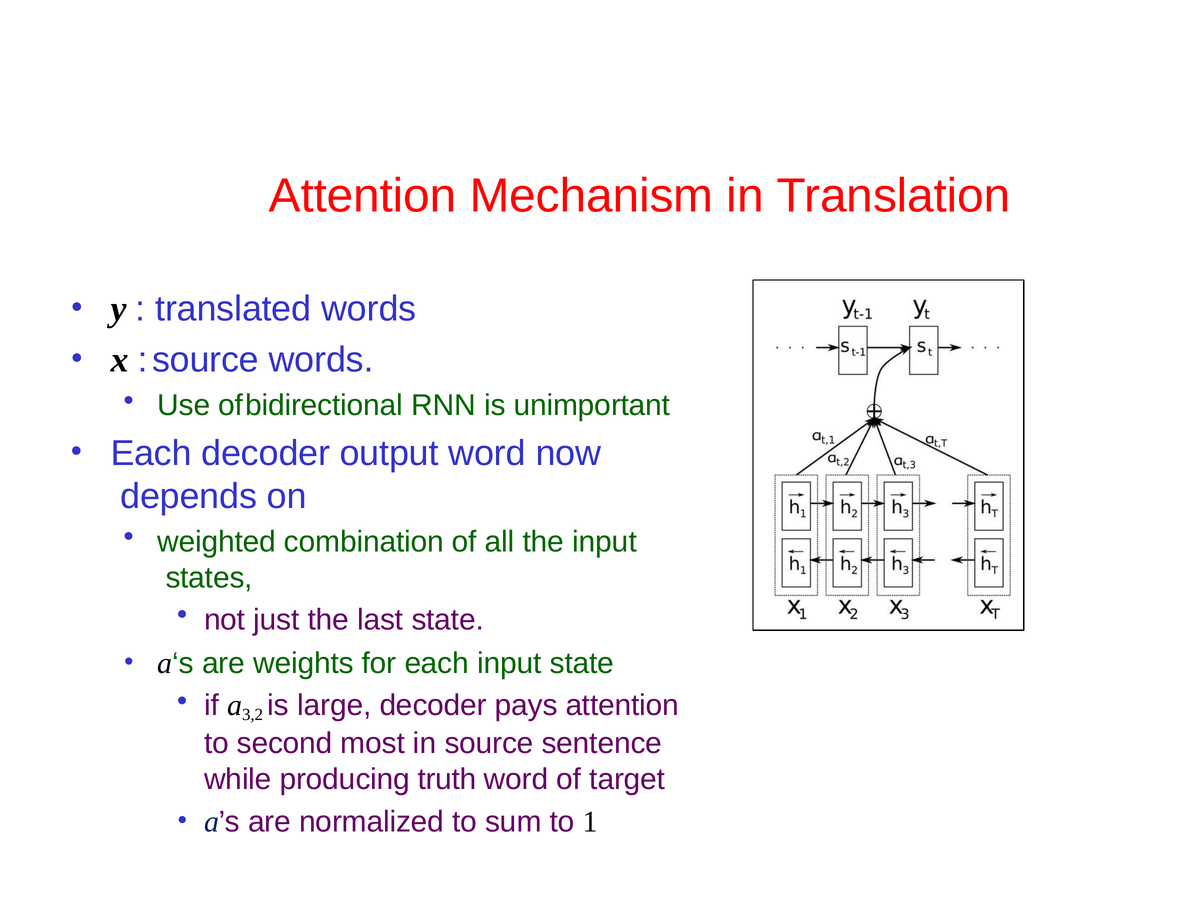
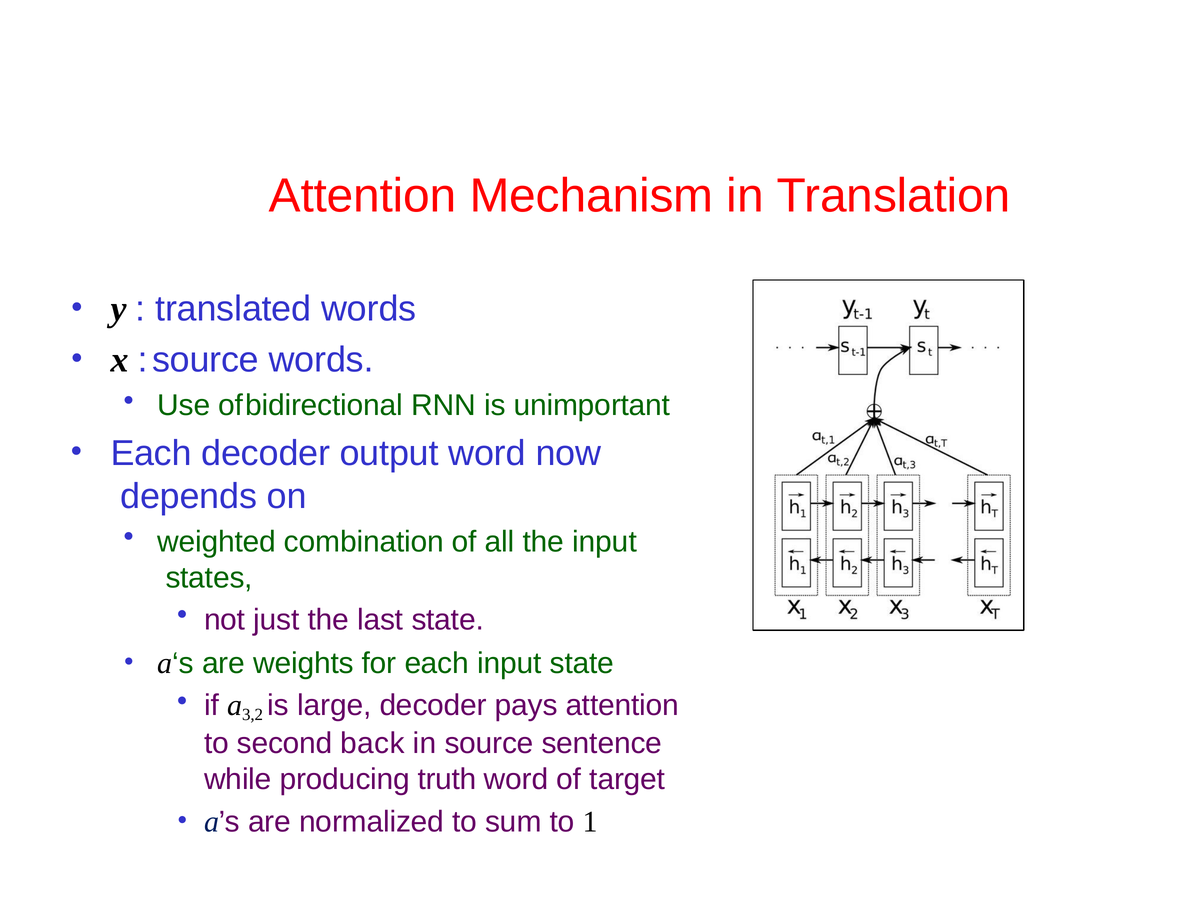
most: most -> back
